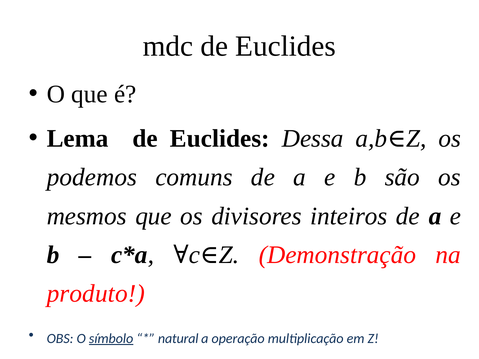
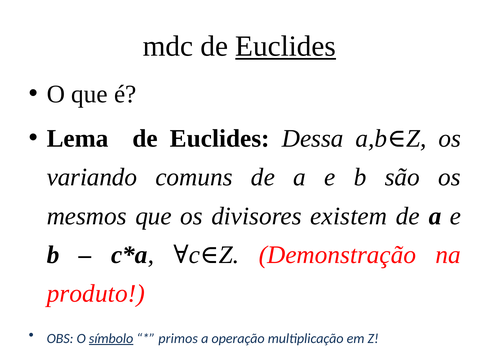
Euclides at (286, 46) underline: none -> present
podemos: podemos -> variando
inteiros: inteiros -> existem
natural: natural -> primos
